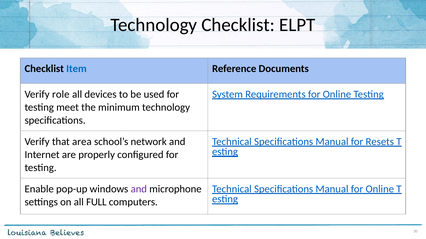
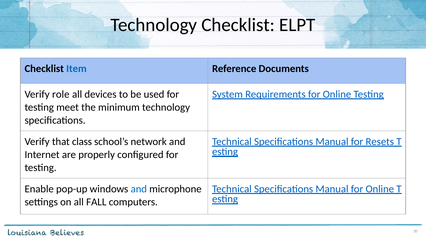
area: area -> class
and at (139, 189) colour: purple -> blue
FULL: FULL -> FALL
